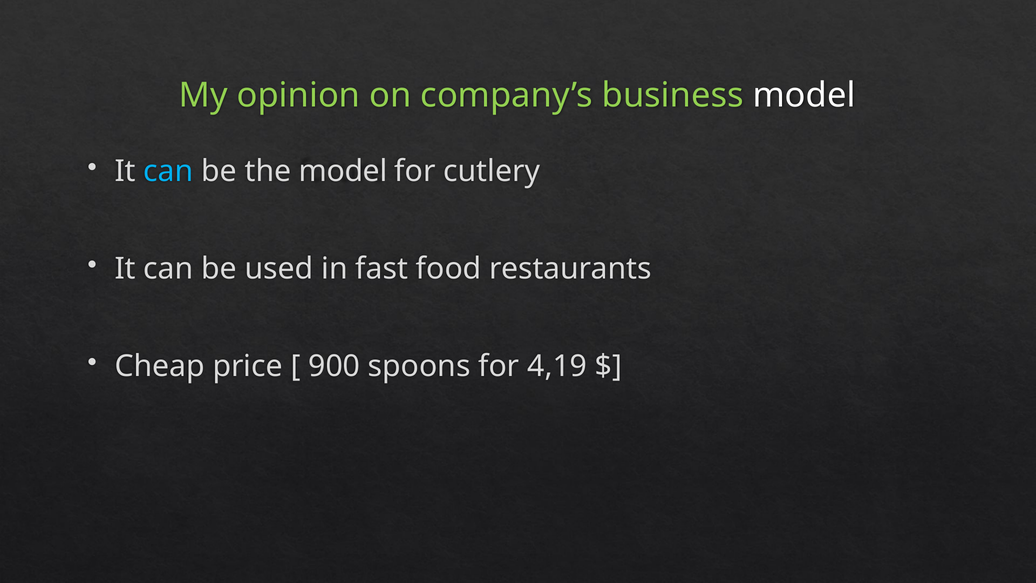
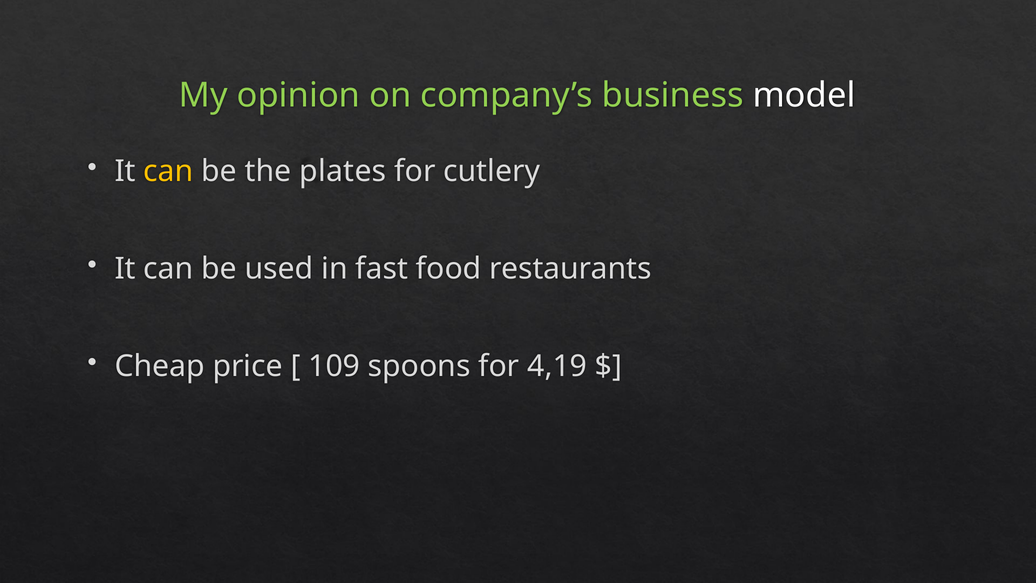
can at (168, 171) colour: light blue -> yellow
the model: model -> plates
900: 900 -> 109
